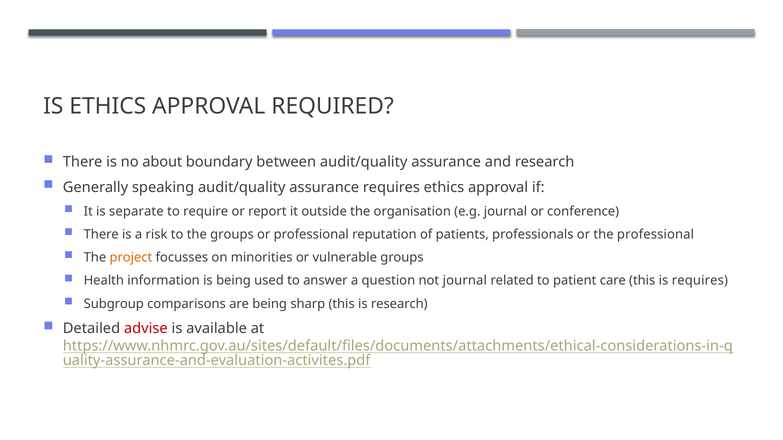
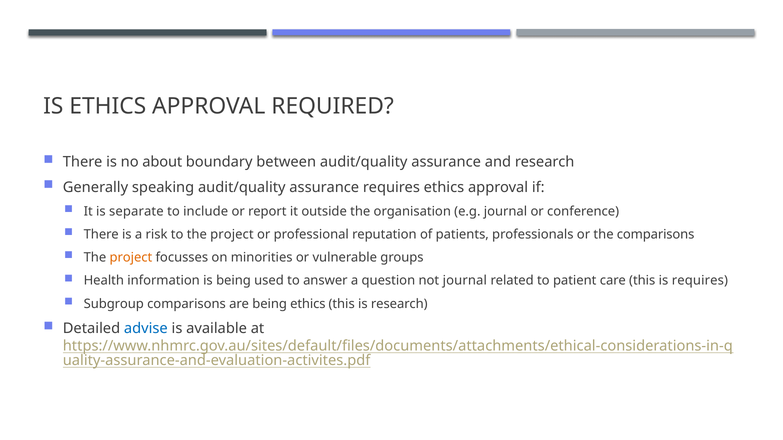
require: require -> include
to the groups: groups -> project
the professional: professional -> comparisons
being sharp: sharp -> ethics
advise colour: red -> blue
